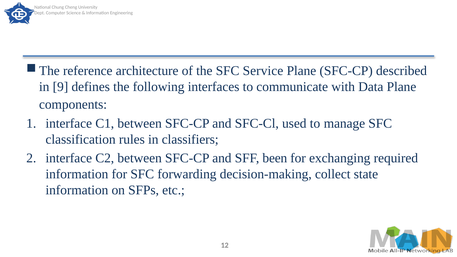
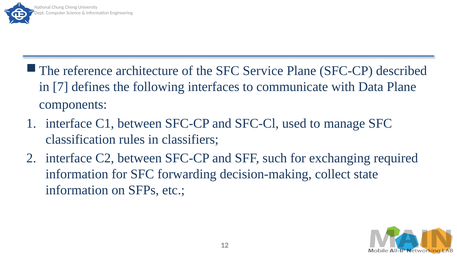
9: 9 -> 7
been: been -> such
